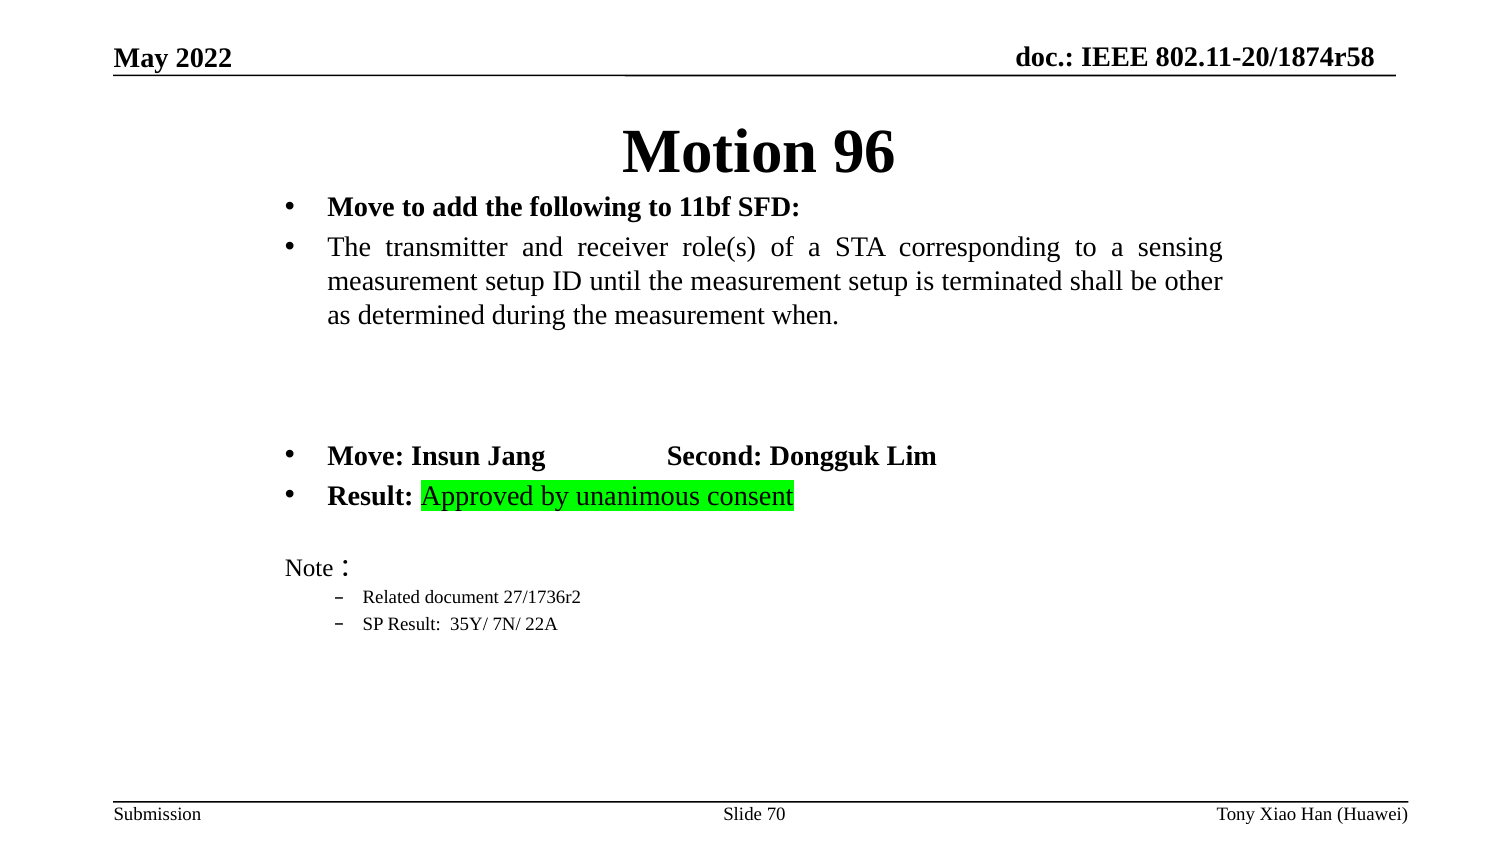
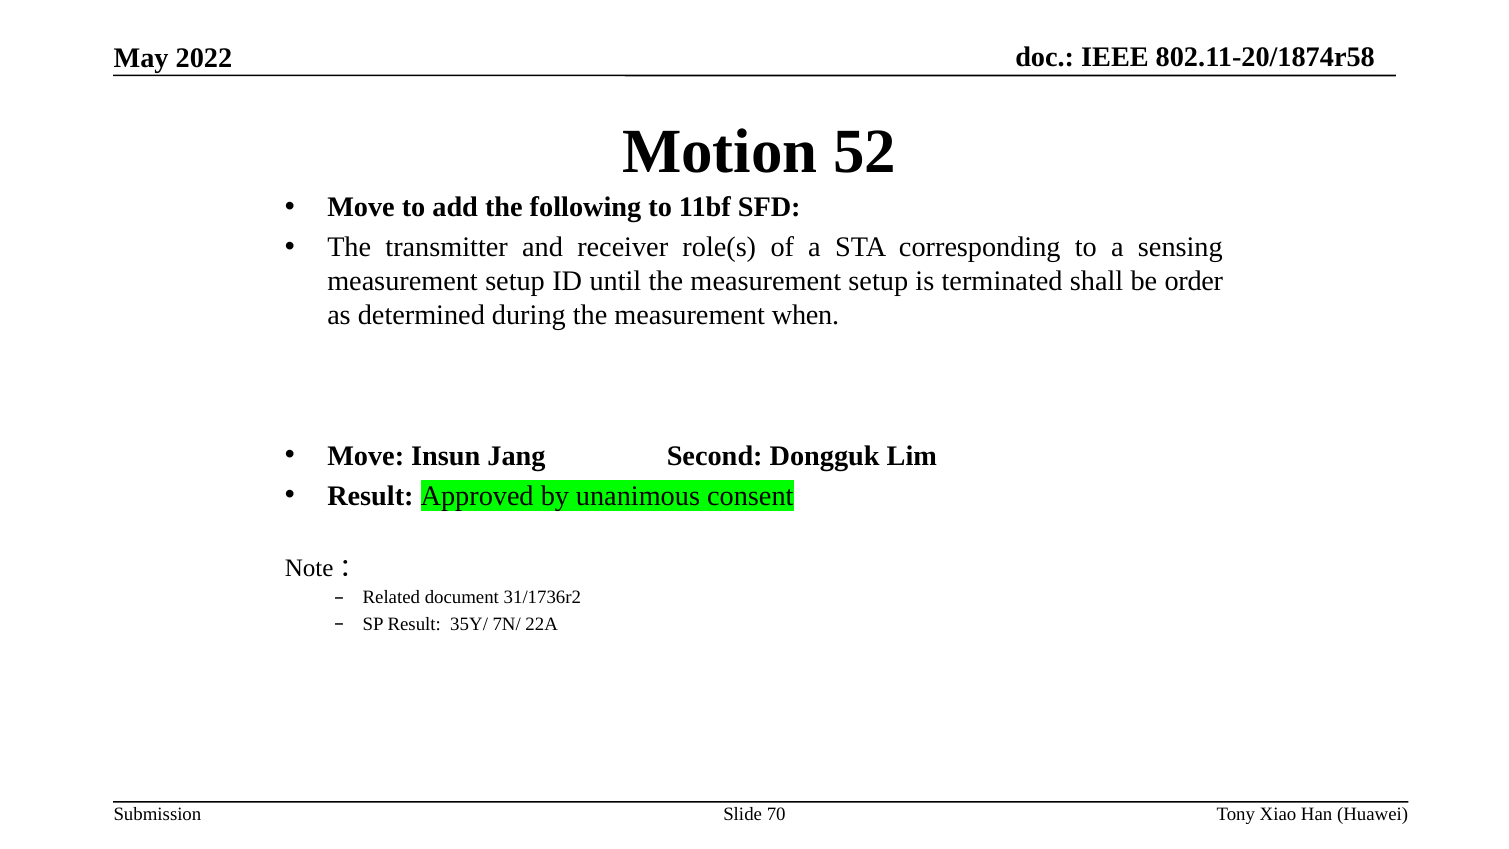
96: 96 -> 52
other: other -> order
27/1736r2: 27/1736r2 -> 31/1736r2
